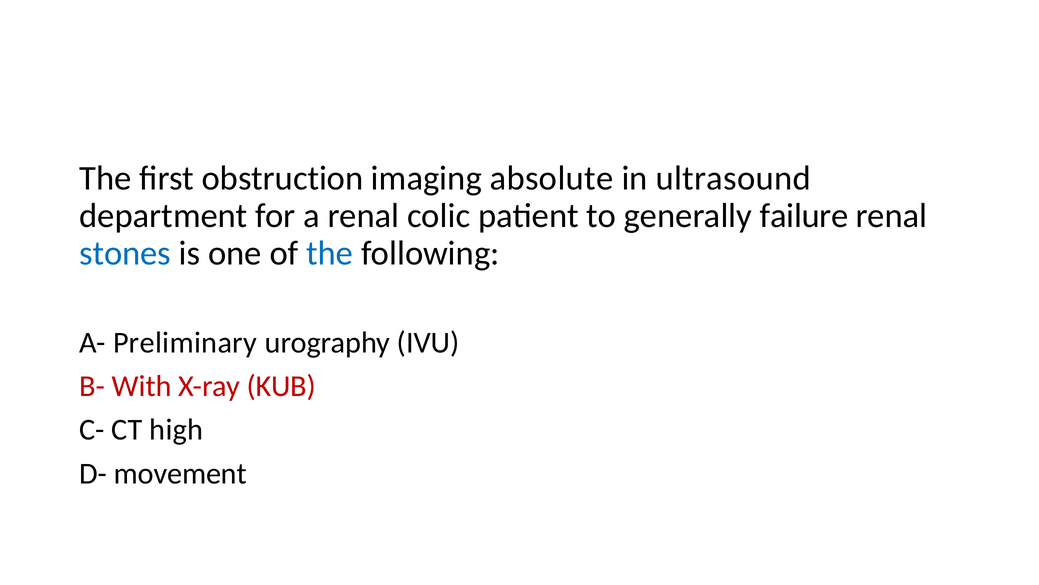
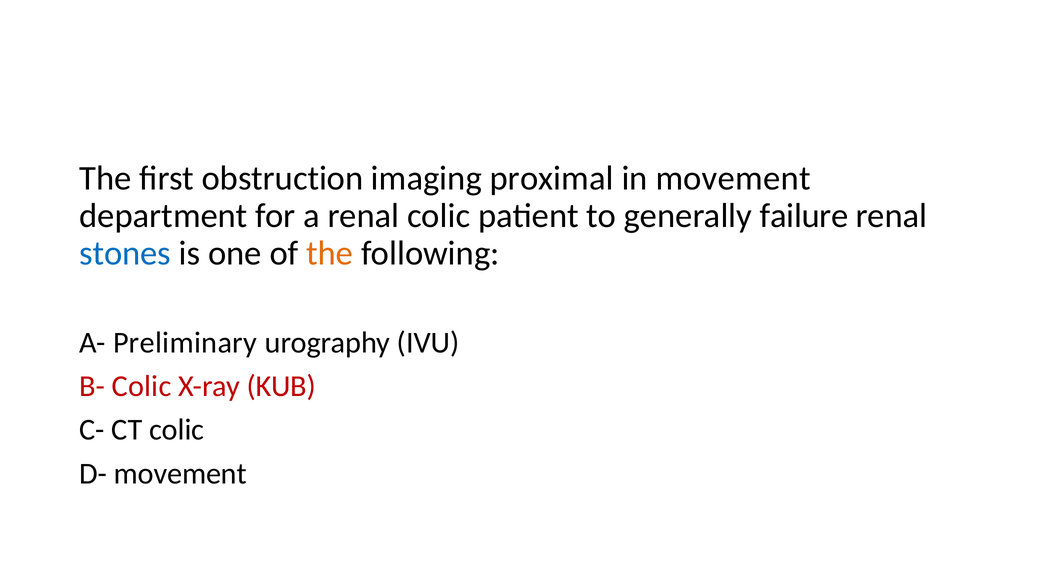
absolute: absolute -> proximal
in ultrasound: ultrasound -> movement
the at (330, 253) colour: blue -> orange
B- With: With -> Colic
CT high: high -> colic
